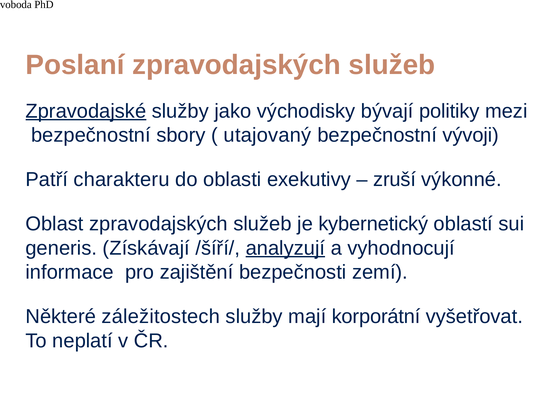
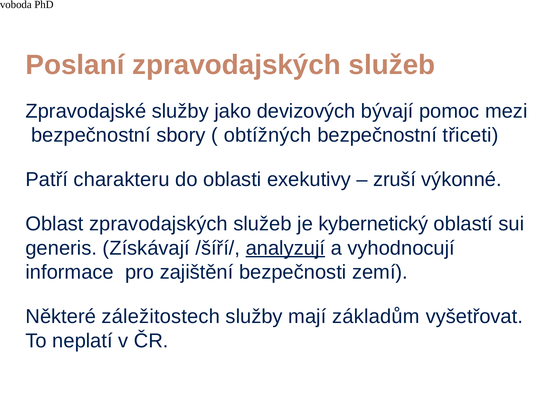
Zpravodajské underline: present -> none
východisky: východisky -> devizových
politiky: politiky -> pomoc
utajovaný: utajovaný -> obtížných
vývoji: vývoji -> třiceti
korporátní: korporátní -> základům
